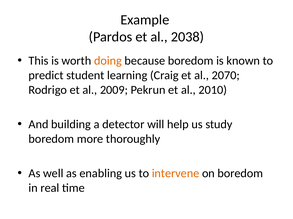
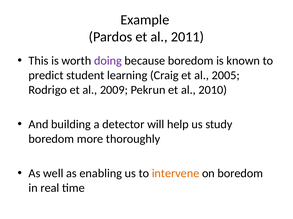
2038: 2038 -> 2011
doing colour: orange -> purple
2070: 2070 -> 2005
